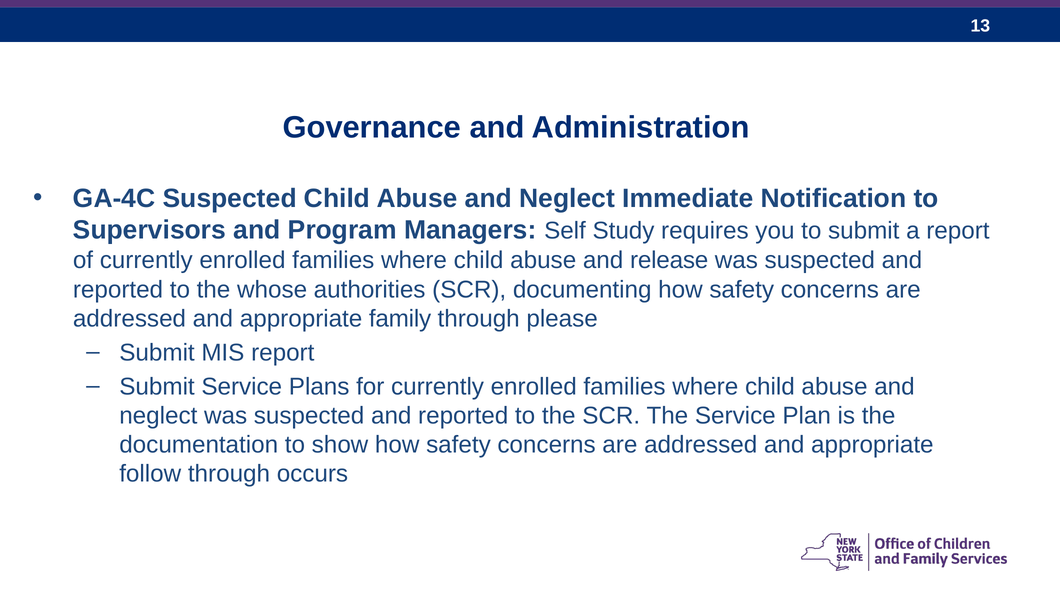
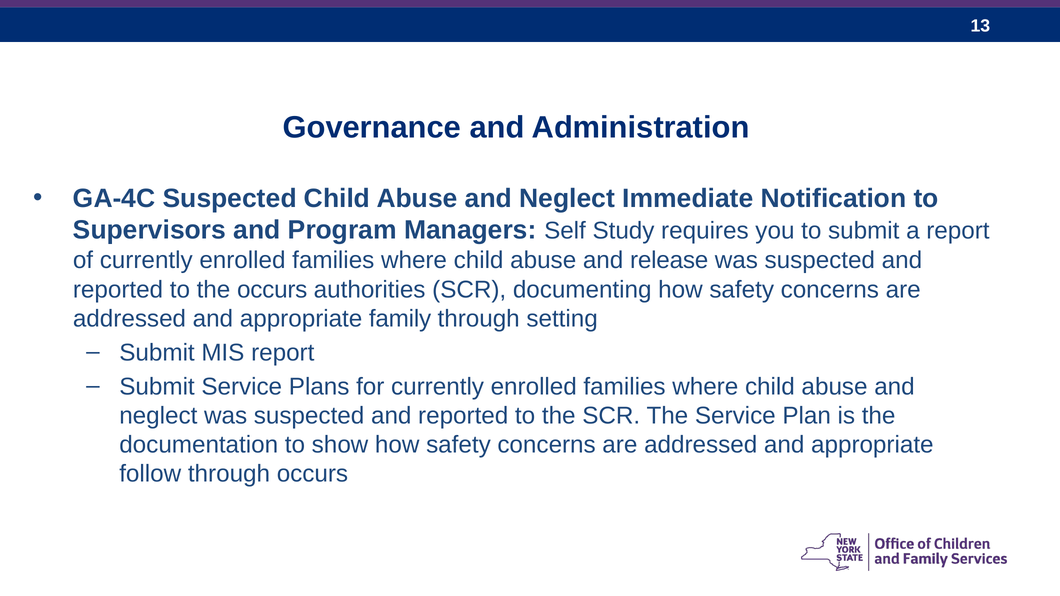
the whose: whose -> occurs
please: please -> setting
